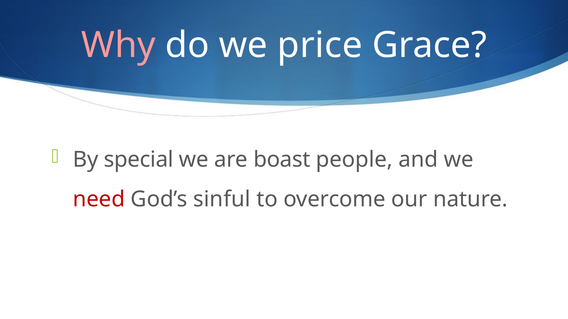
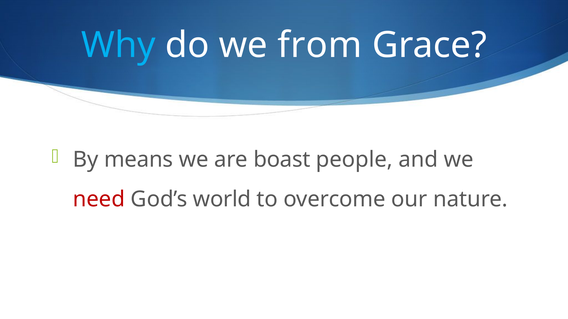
Why colour: pink -> light blue
price: price -> from
special: special -> means
sinful: sinful -> world
